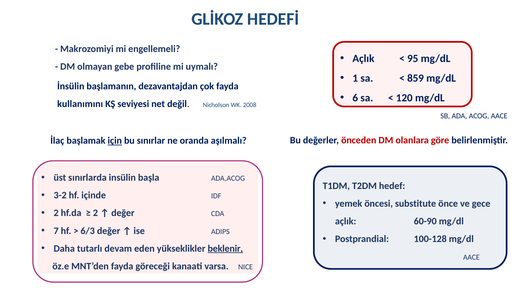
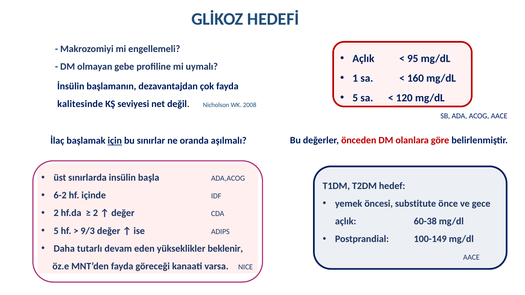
859: 859 -> 160
6 at (355, 98): 6 -> 5
kullanımını: kullanımını -> kalitesinde
3-2: 3-2 -> 6-2
60-90: 60-90 -> 60-38
7 at (56, 231): 7 -> 5
6/3: 6/3 -> 9/3
100-128: 100-128 -> 100-149
beklenir underline: present -> none
